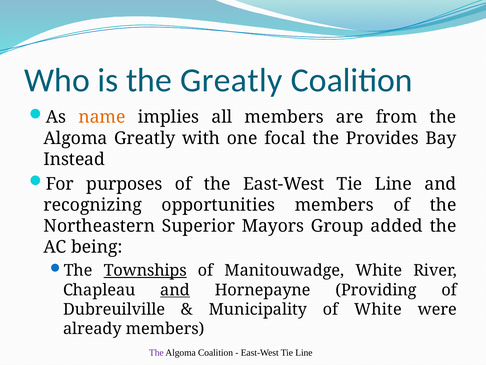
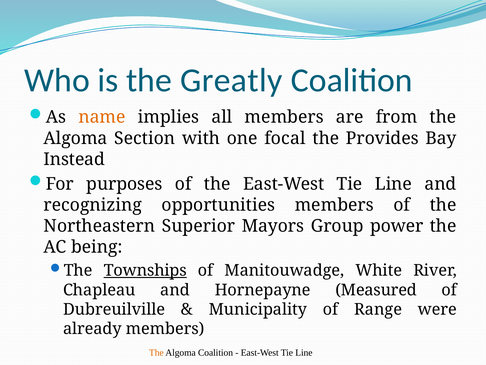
Algoma Greatly: Greatly -> Section
added: added -> power
and at (175, 290) underline: present -> none
Providing: Providing -> Measured
of White: White -> Range
The at (156, 352) colour: purple -> orange
